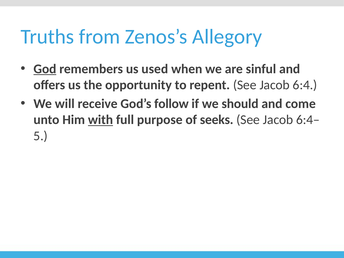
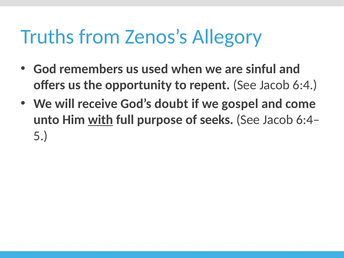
God underline: present -> none
follow: follow -> doubt
should: should -> gospel
